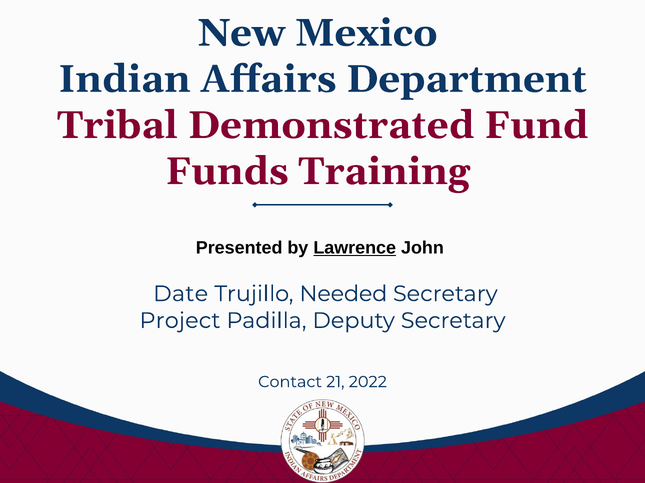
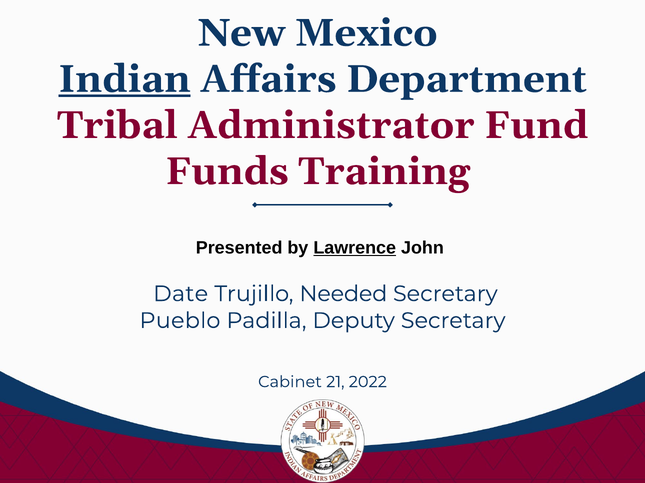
Indian underline: none -> present
Demonstrated: Demonstrated -> Administrator
Project: Project -> Pueblo
Contact: Contact -> Cabinet
